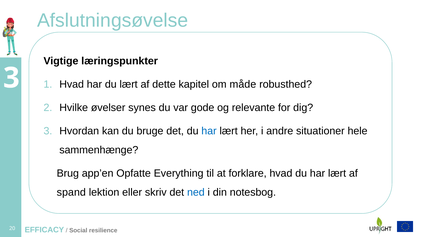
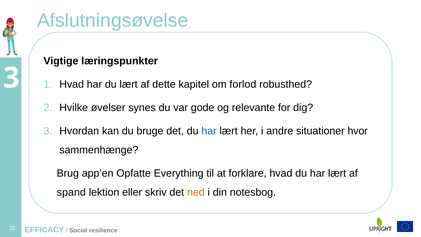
måde: måde -> forlod
hele: hele -> hvor
ned colour: blue -> orange
